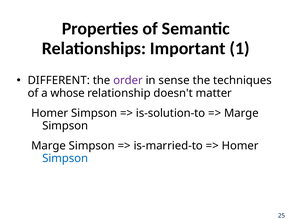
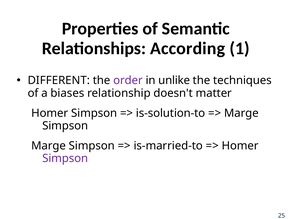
Important: Important -> According
sense: sense -> unlike
whose: whose -> biases
Simpson at (65, 158) colour: blue -> purple
